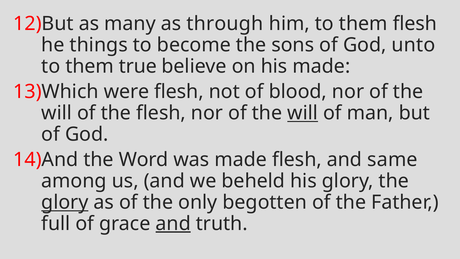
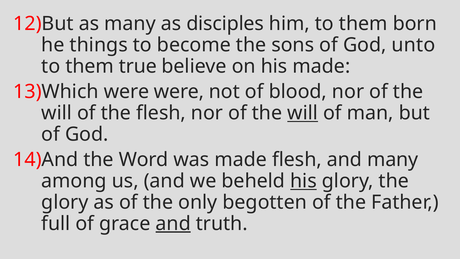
through: through -> disciples
them flesh: flesh -> born
were flesh: flesh -> were
and same: same -> many
his at (303, 181) underline: none -> present
glory at (65, 202) underline: present -> none
